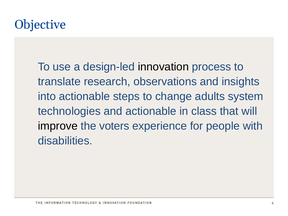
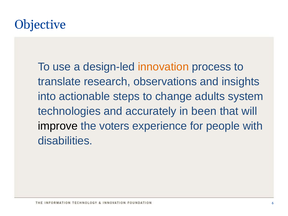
innovation colour: black -> orange
and actionable: actionable -> accurately
class: class -> been
